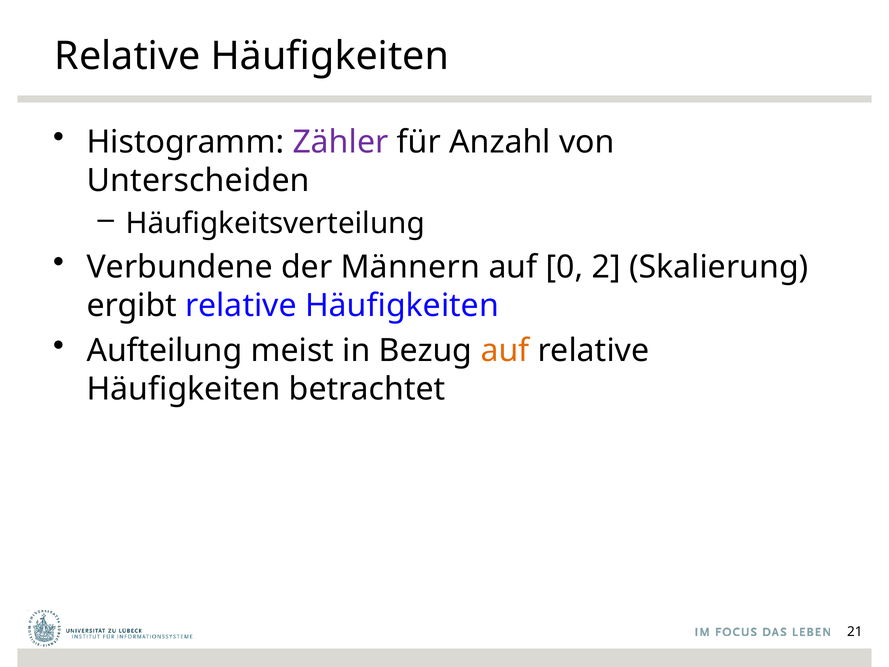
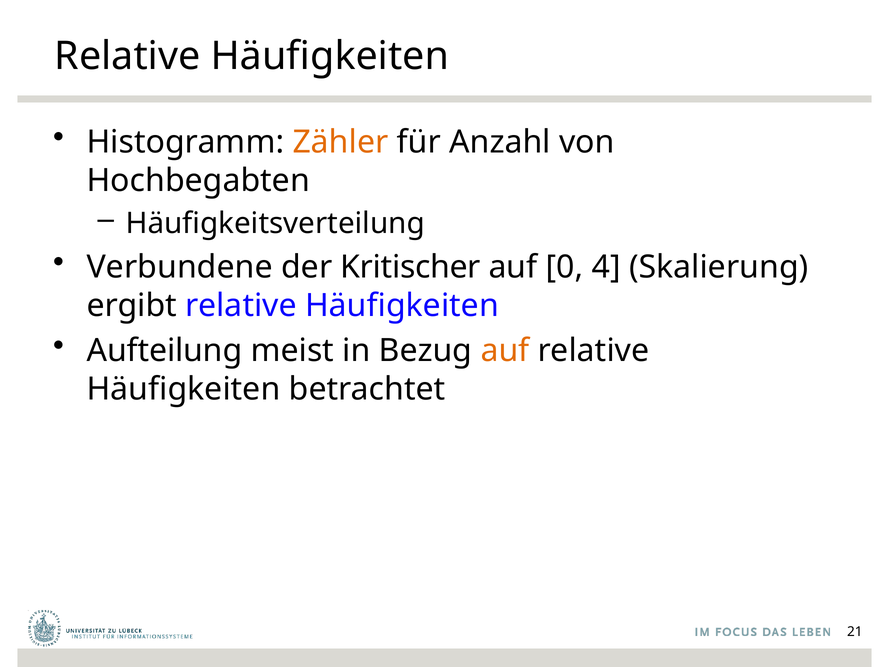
Zähler colour: purple -> orange
Unterscheiden: Unterscheiden -> Hochbegabten
Männern: Männern -> Kritischer
2: 2 -> 4
